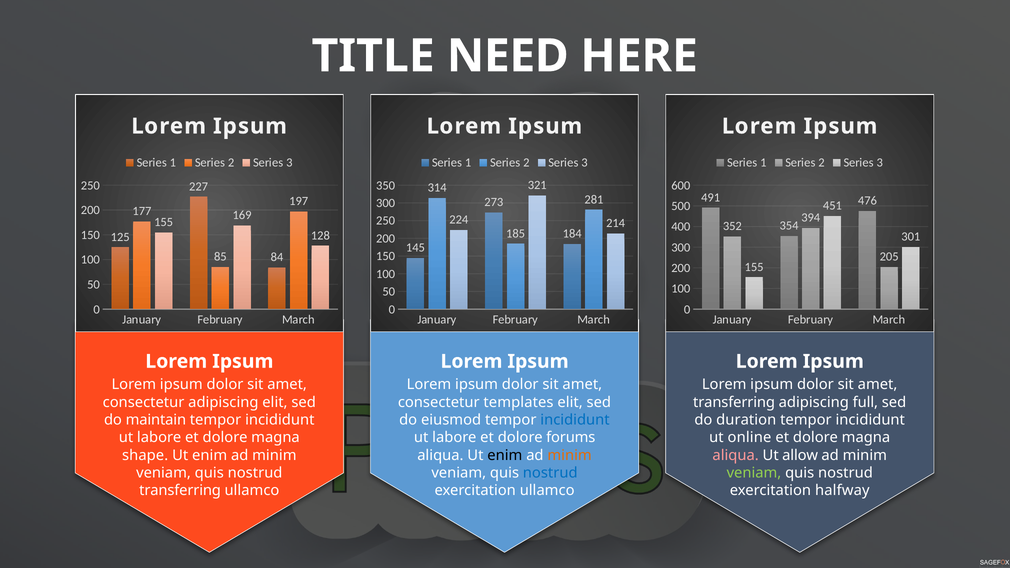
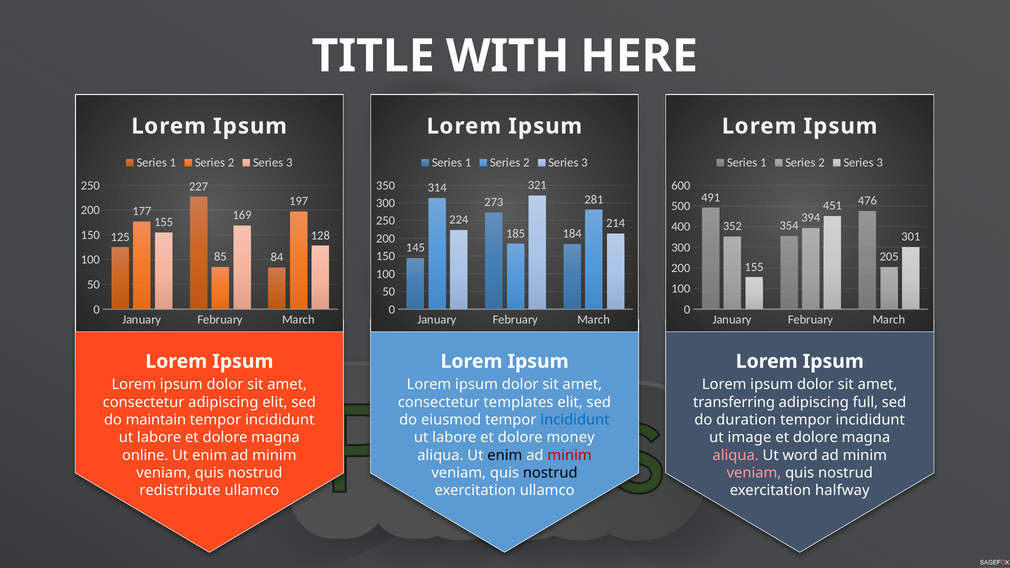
NEED: NEED -> WITH
forums: forums -> money
online: online -> image
shape: shape -> online
minim at (570, 455) colour: orange -> red
allow: allow -> word
nostrud at (550, 473) colour: blue -> black
veniam at (754, 473) colour: light green -> pink
transferring at (180, 491): transferring -> redistribute
